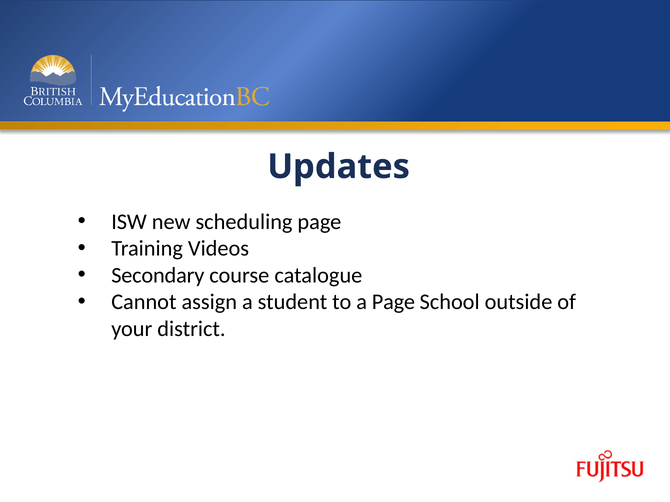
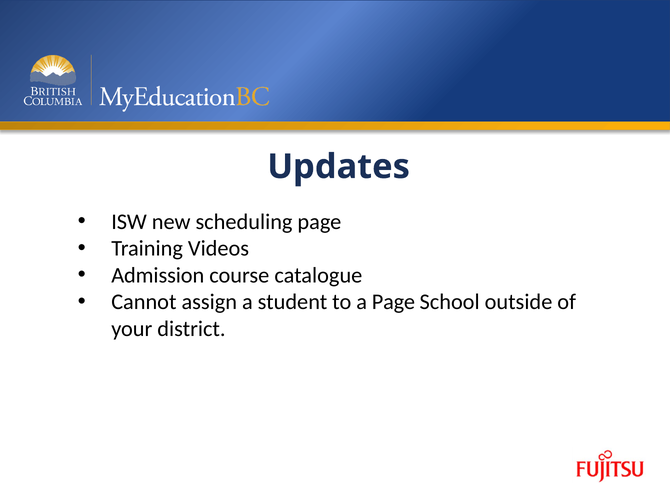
Secondary: Secondary -> Admission
